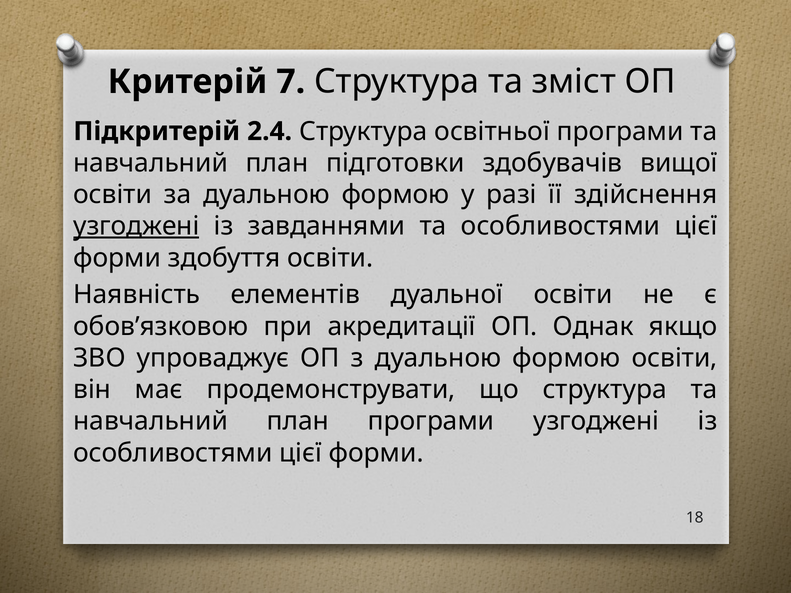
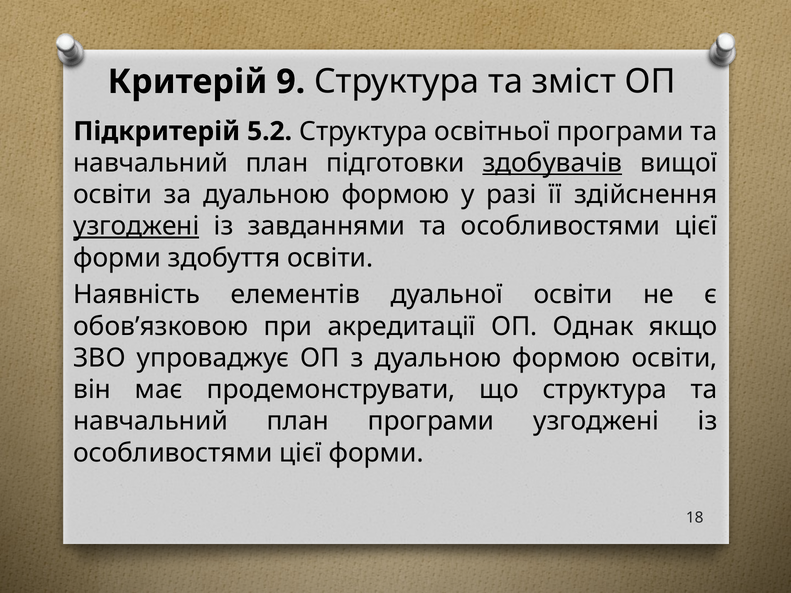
7: 7 -> 9
2.4: 2.4 -> 5.2
здобувачів underline: none -> present
